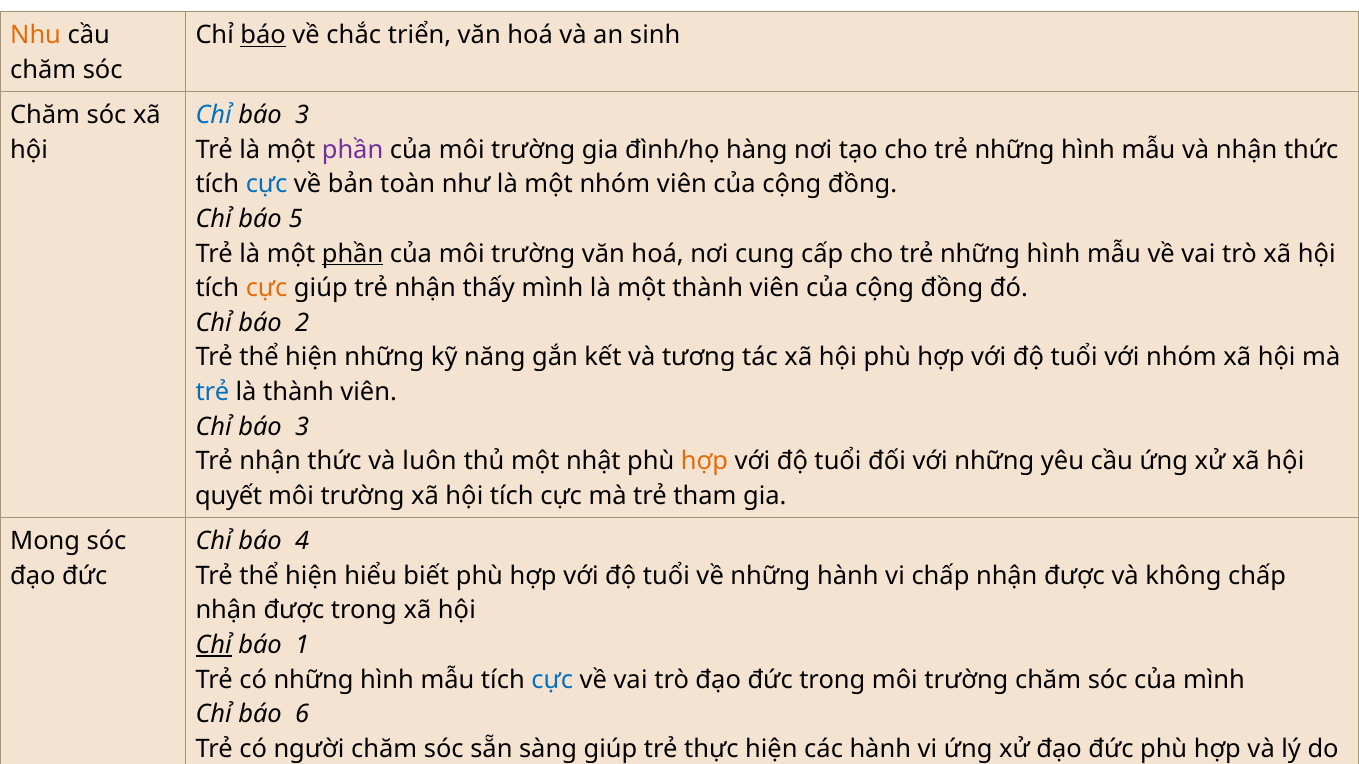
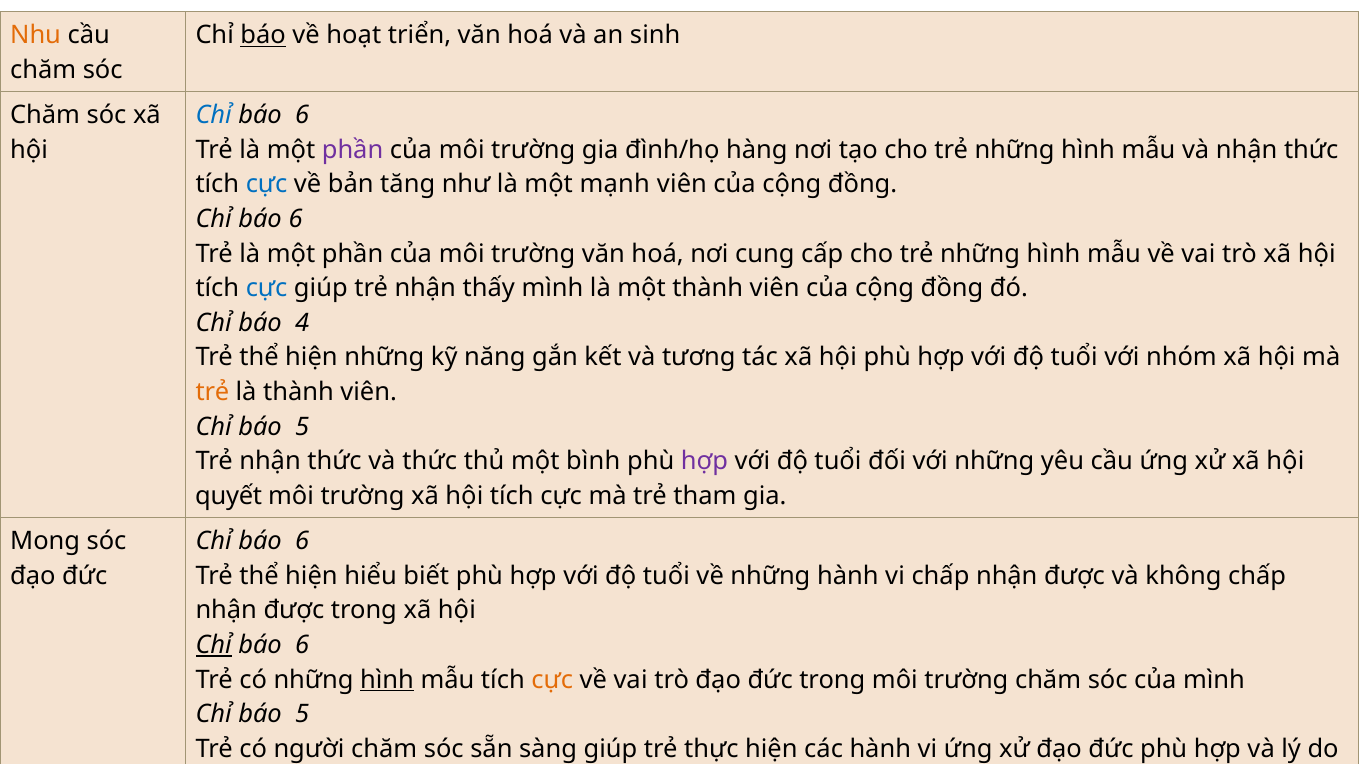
chắc: chắc -> hoạt
3 at (302, 115): 3 -> 6
toàn: toàn -> tăng
một nhóm: nhóm -> mạnh
5 at (296, 219): 5 -> 6
phần at (353, 254) underline: present -> none
cực at (267, 288) colour: orange -> blue
2 at (302, 323): 2 -> 4
trẻ at (212, 392) colour: blue -> orange
3 at (302, 427): 3 -> 5
và luôn: luôn -> thức
nhật: nhật -> bình
hợp at (704, 462) colour: orange -> purple
4 at (302, 541): 4 -> 6
1 at (302, 645): 1 -> 6
hình at (387, 680) underline: none -> present
cực at (552, 680) colour: blue -> orange
6 at (302, 715): 6 -> 5
